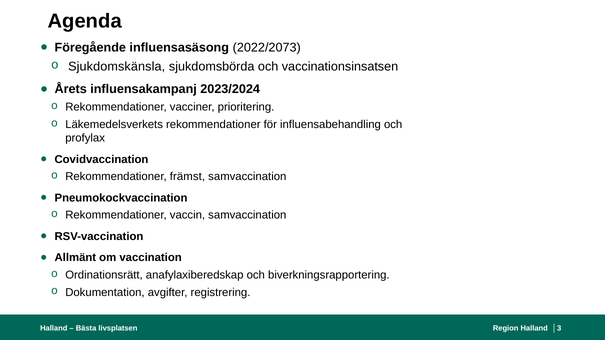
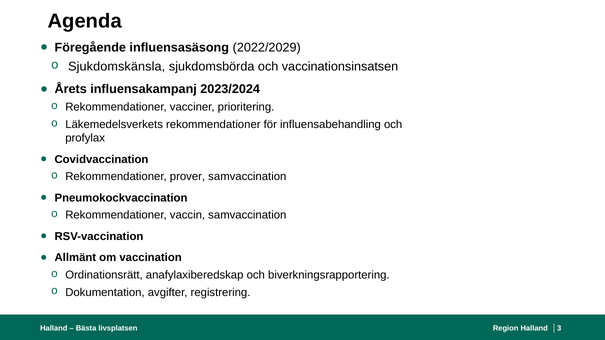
2022/2073: 2022/2073 -> 2022/2029
främst: främst -> prover
